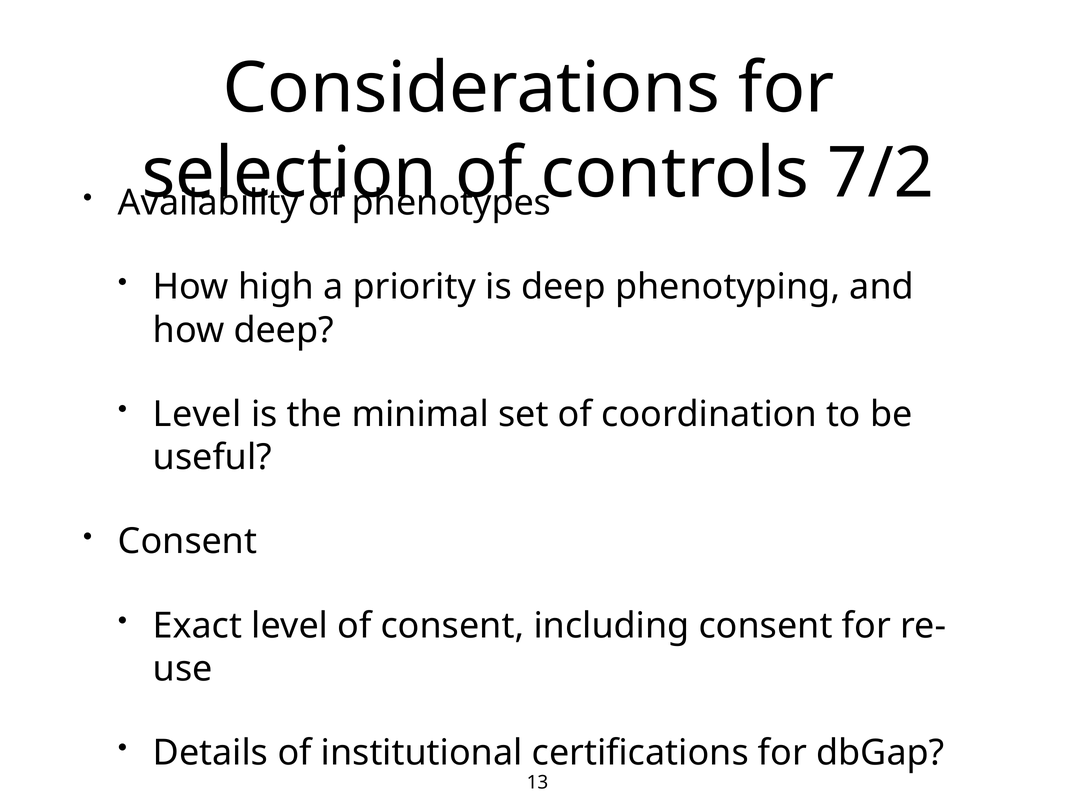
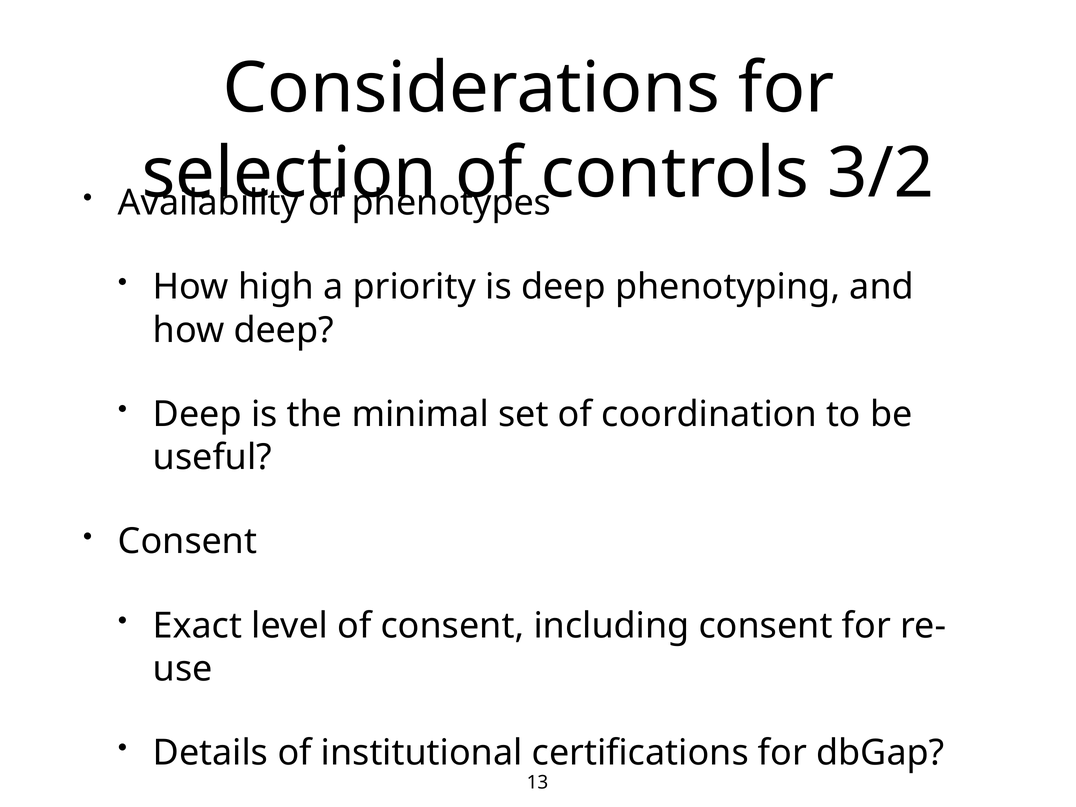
7/2: 7/2 -> 3/2
Level at (197, 414): Level -> Deep
